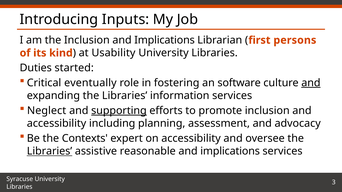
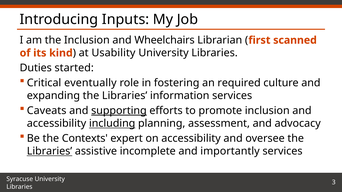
Inclusion and Implications: Implications -> Wheelchairs
persons: persons -> scanned
software: software -> required
and at (311, 83) underline: present -> none
Neglect: Neglect -> Caveats
including underline: none -> present
reasonable: reasonable -> incomplete
implications at (230, 151): implications -> importantly
